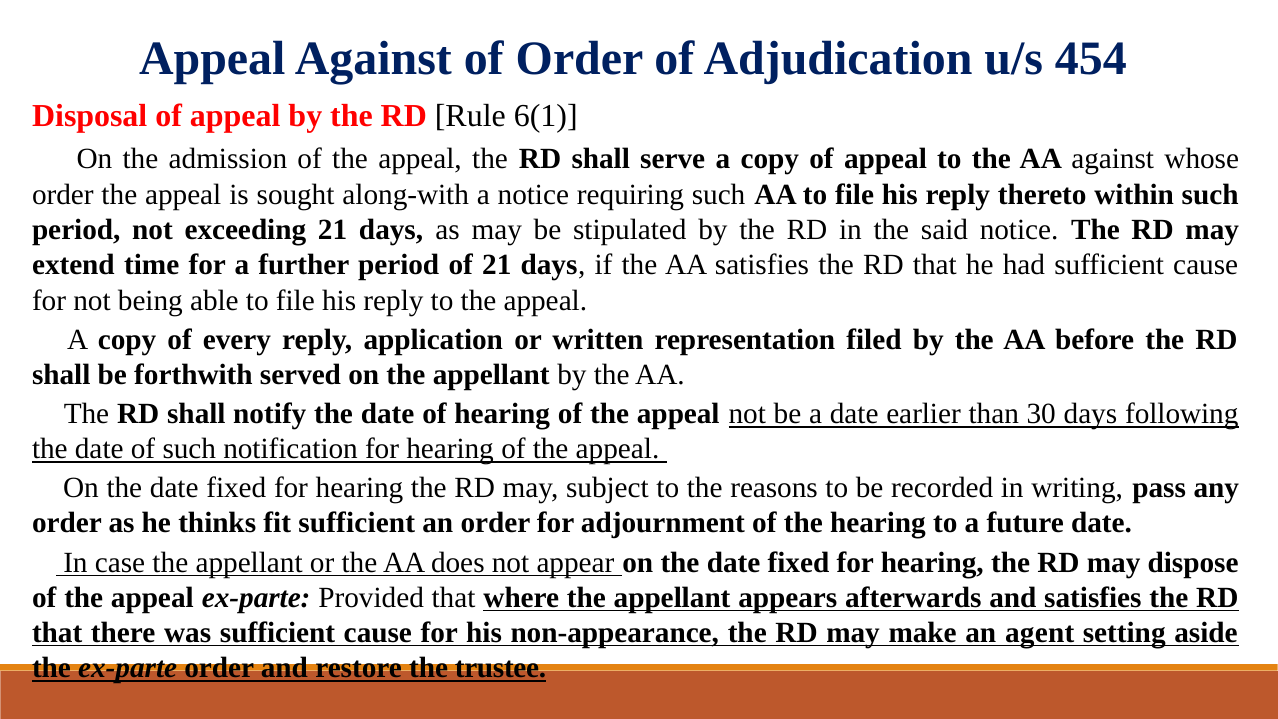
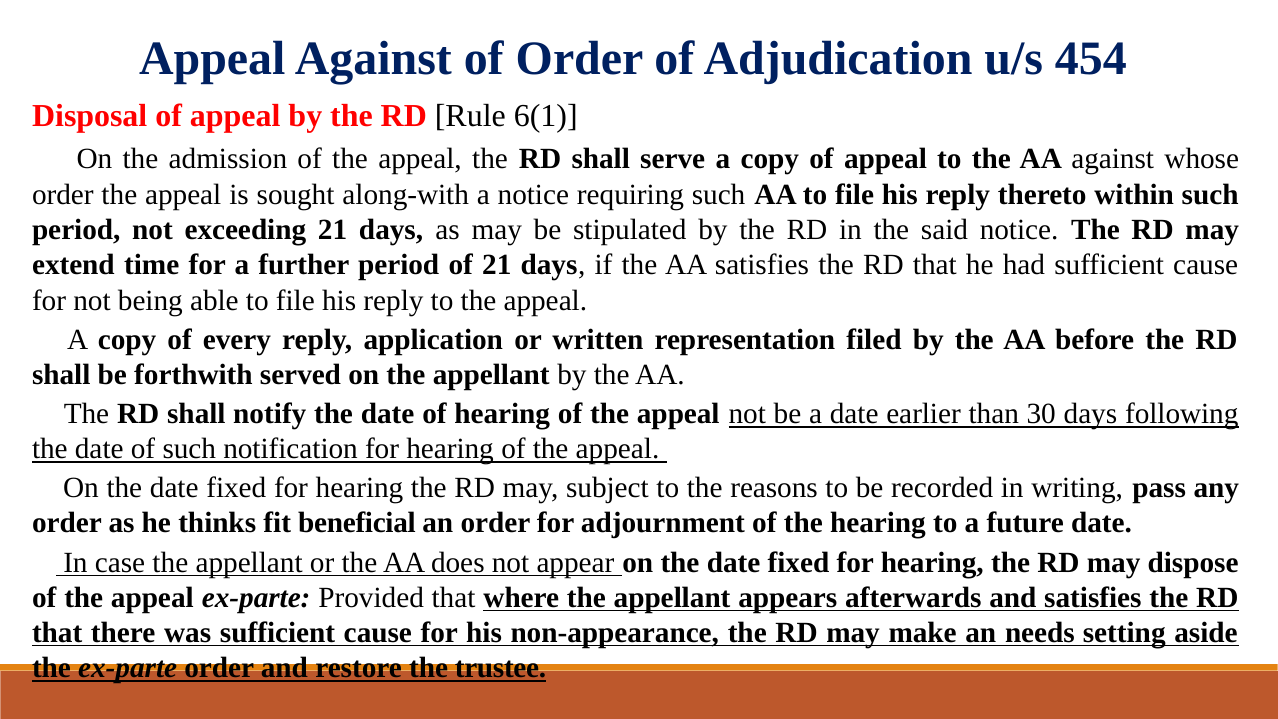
fit sufficient: sufficient -> beneficial
agent: agent -> needs
